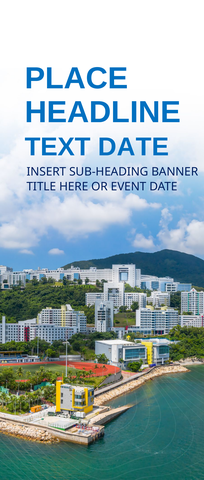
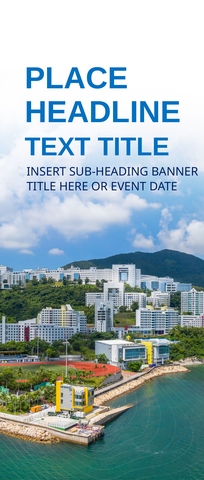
TEXT DATE: DATE -> TITLE
